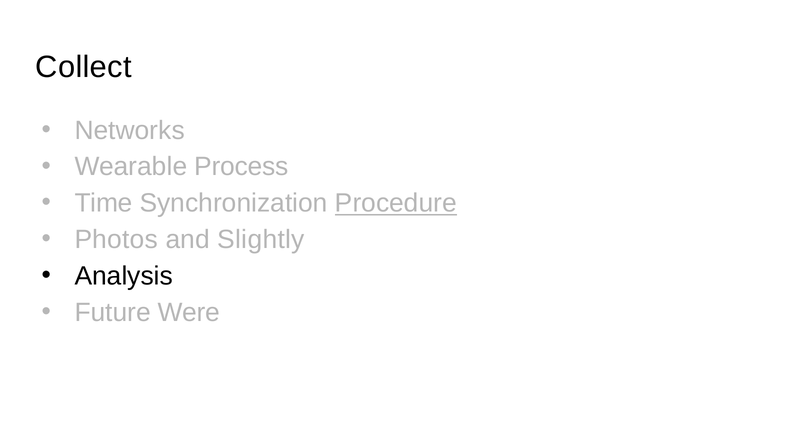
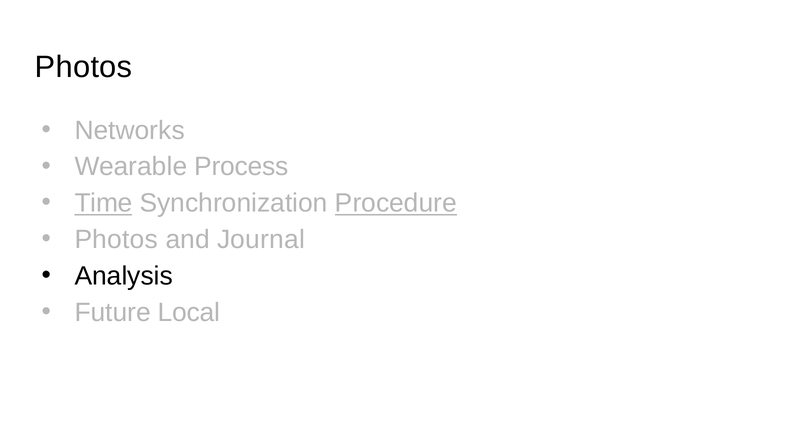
Collect at (84, 67): Collect -> Photos
Time underline: none -> present
Slightly: Slightly -> Journal
Were: Were -> Local
